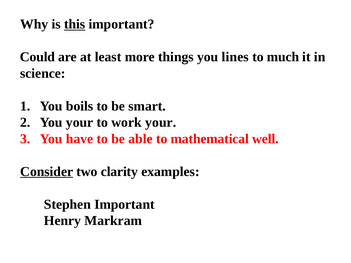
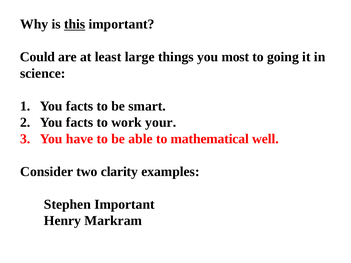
more: more -> large
lines: lines -> most
much: much -> going
boils at (80, 106): boils -> facts
your at (80, 123): your -> facts
Consider underline: present -> none
